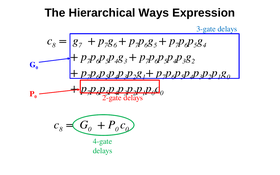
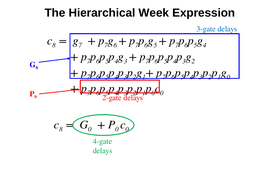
Ways: Ways -> Week
